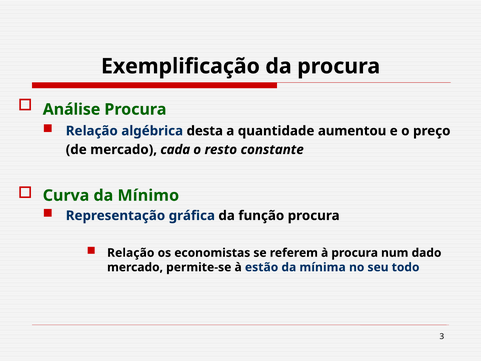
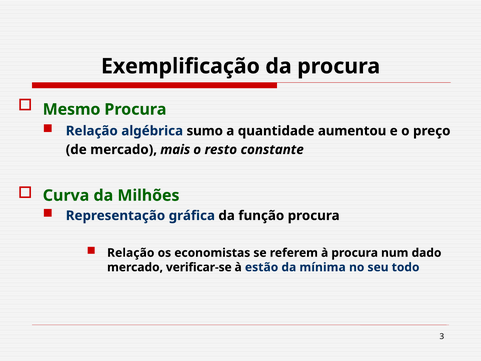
Análise: Análise -> Mesmo
desta: desta -> sumo
cada: cada -> mais
Mínimo: Mínimo -> Milhões
permite-se: permite-se -> verificar-se
